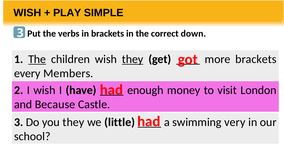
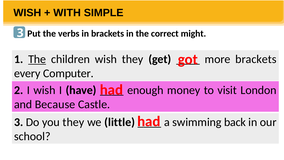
PLAY: PLAY -> WITH
down: down -> might
they at (133, 59) underline: present -> none
Members: Members -> Computer
very: very -> back
